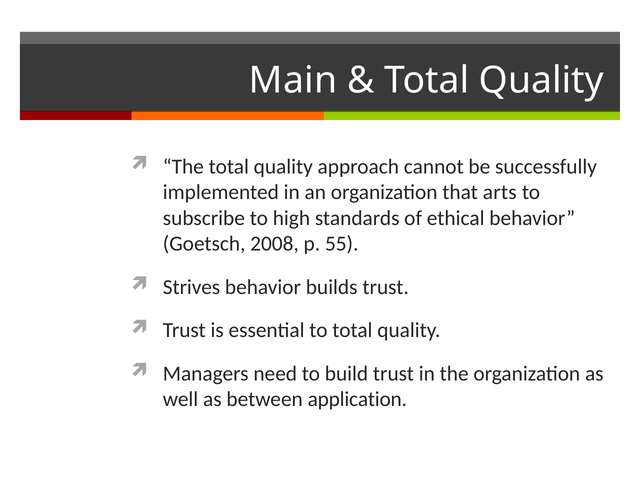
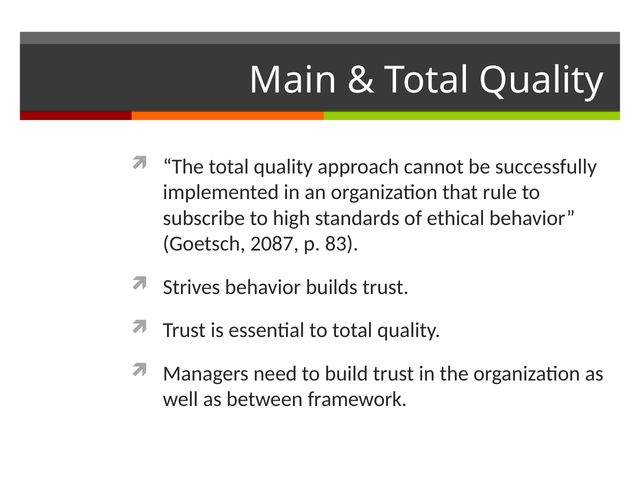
arts: arts -> rule
2008: 2008 -> 2087
55: 55 -> 83
application: application -> framework
